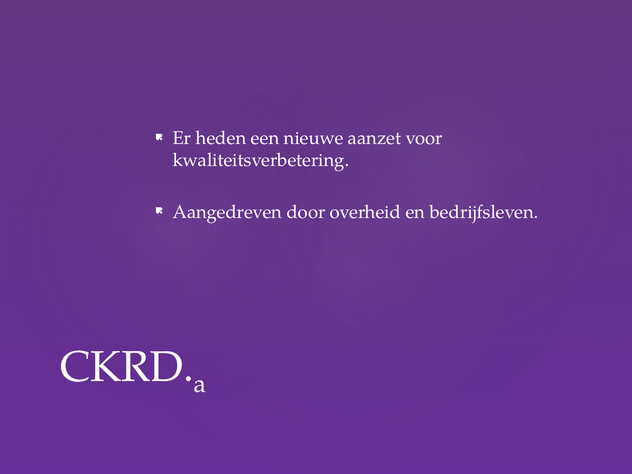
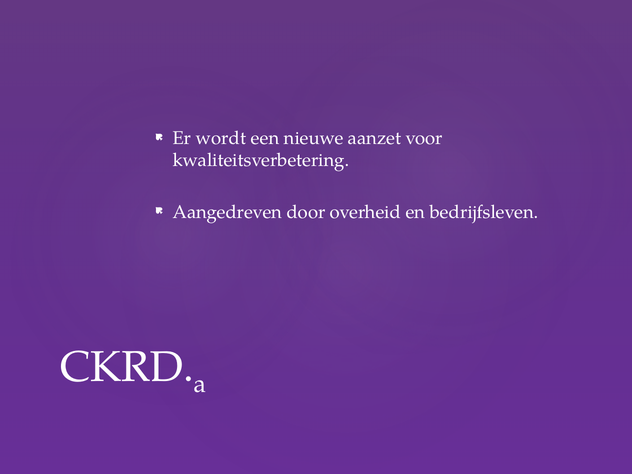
heden: heden -> wordt
